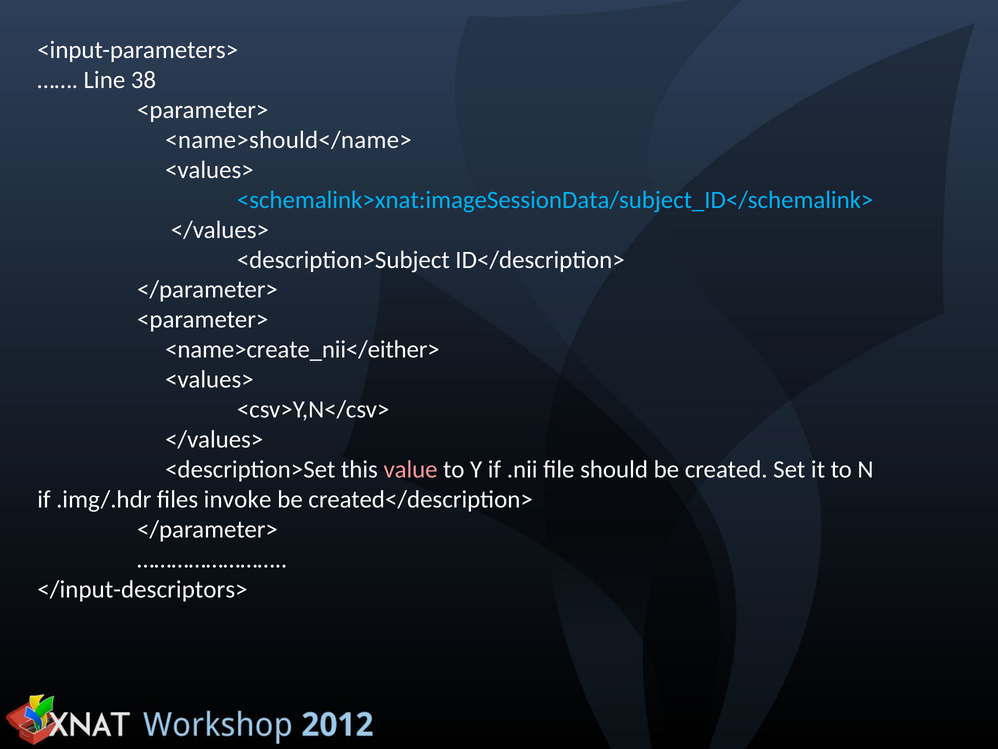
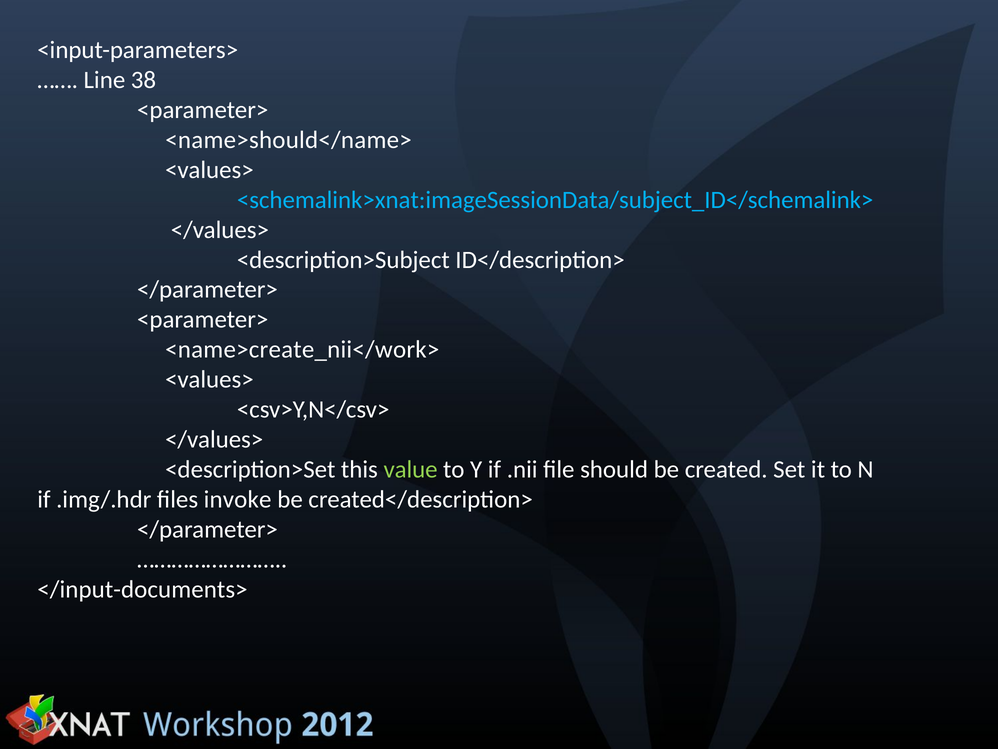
<name>create_nii</either>: <name>create_nii</either> -> <name>create_nii</work>
value colour: pink -> light green
</input-descriptors>: </input-descriptors> -> </input-documents>
